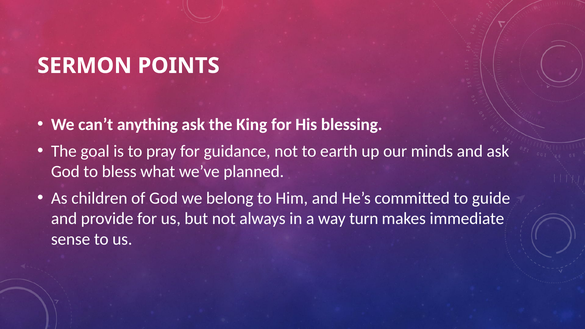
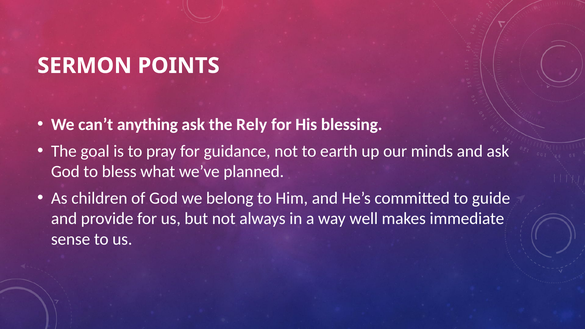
King: King -> Rely
turn: turn -> well
